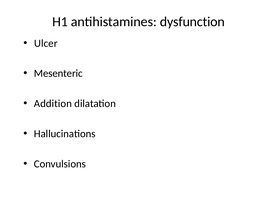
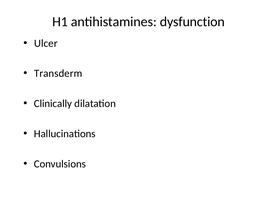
Mesenteric: Mesenteric -> Transderm
Addition: Addition -> Clinically
